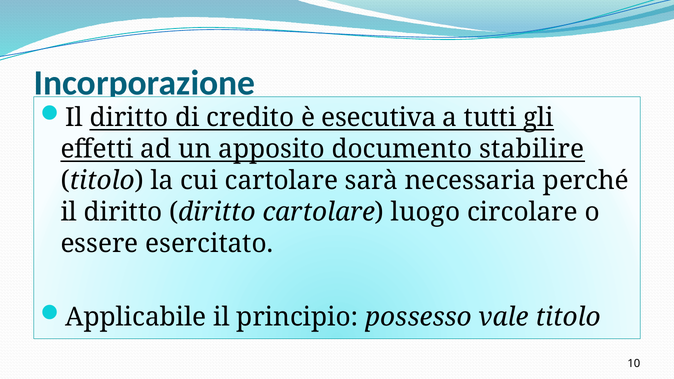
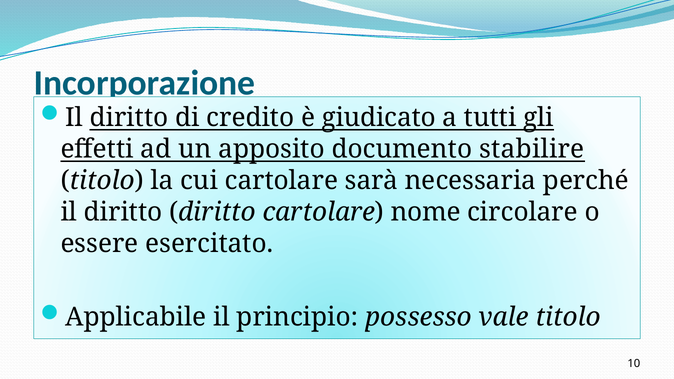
esecutiva: esecutiva -> giudicato
luogo: luogo -> nome
